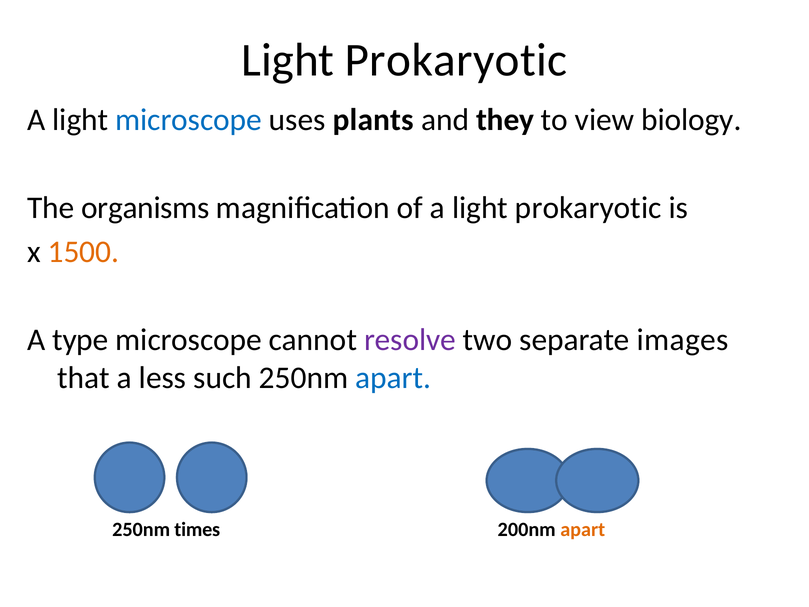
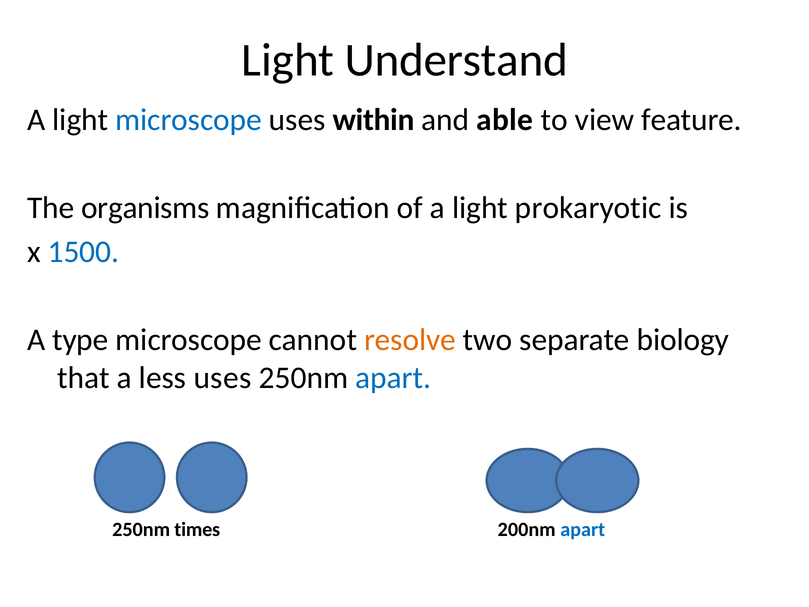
Prokaryotic at (456, 60): Prokaryotic -> Understand
plants: plants -> within
they: they -> able
biology: biology -> feature
1500 colour: orange -> blue
resolve colour: purple -> orange
images: images -> biology
less such: such -> uses
apart at (583, 529) colour: orange -> blue
